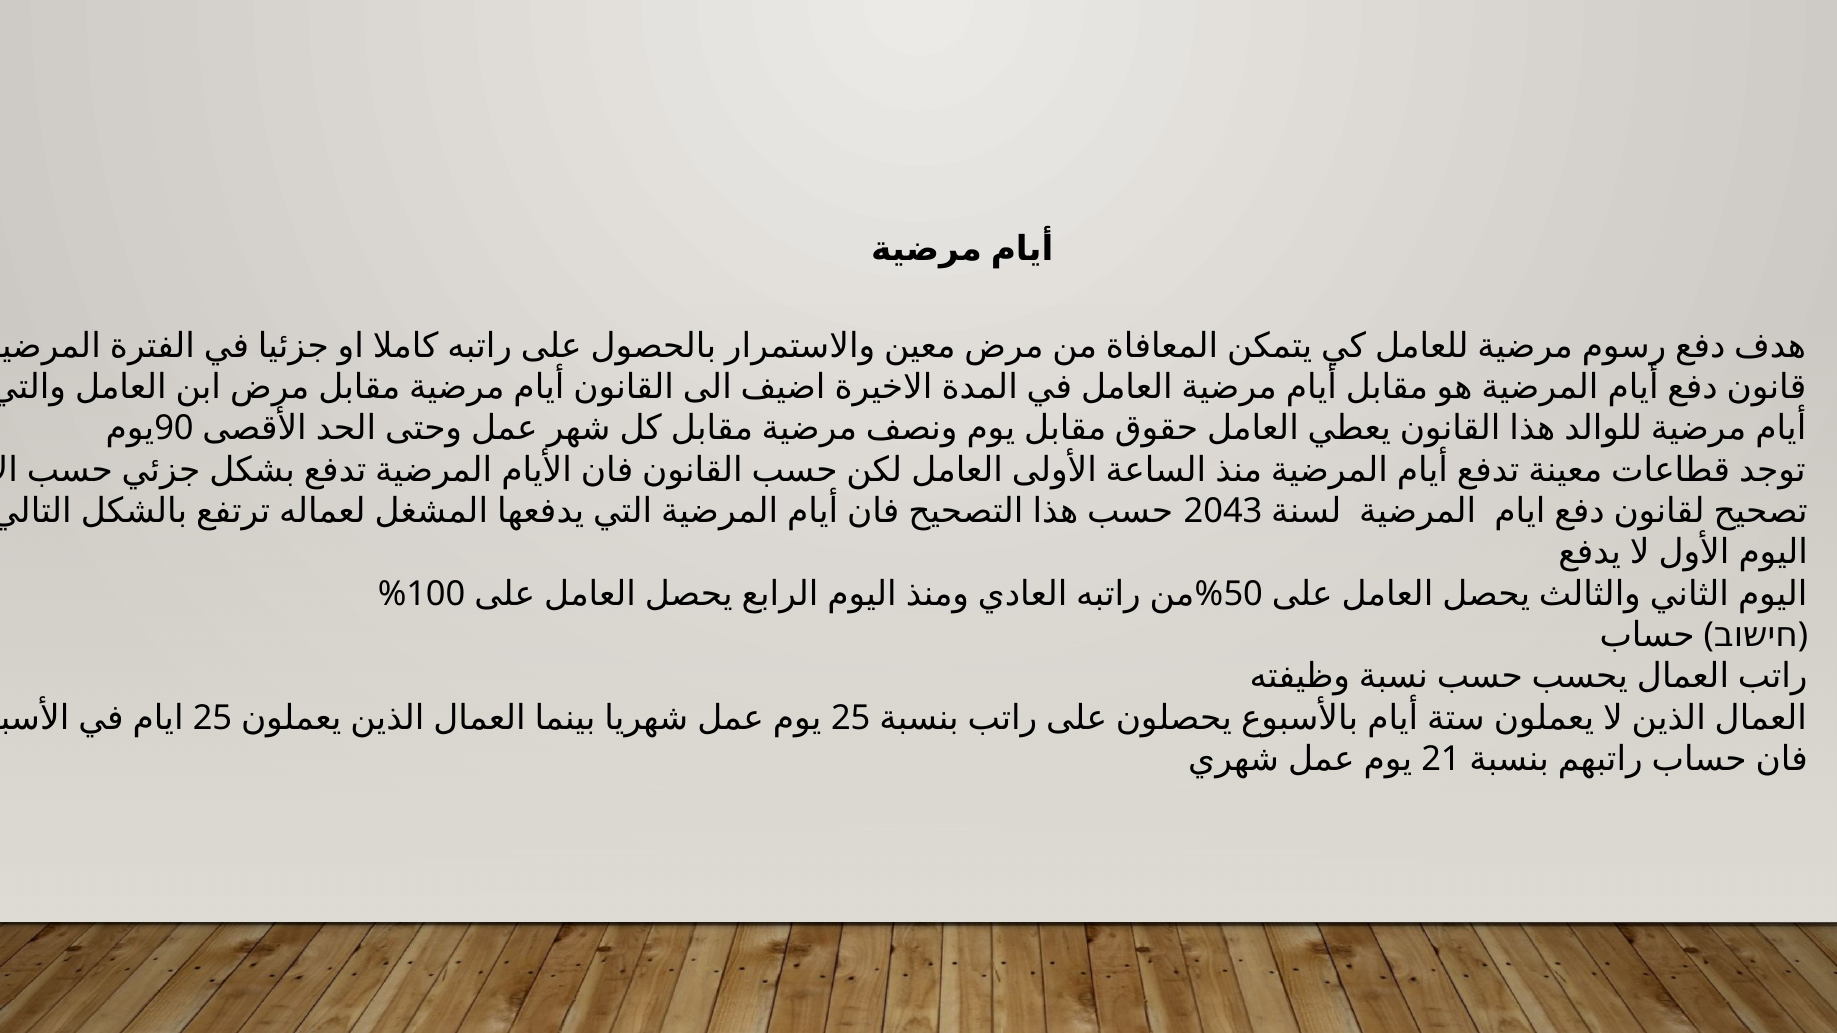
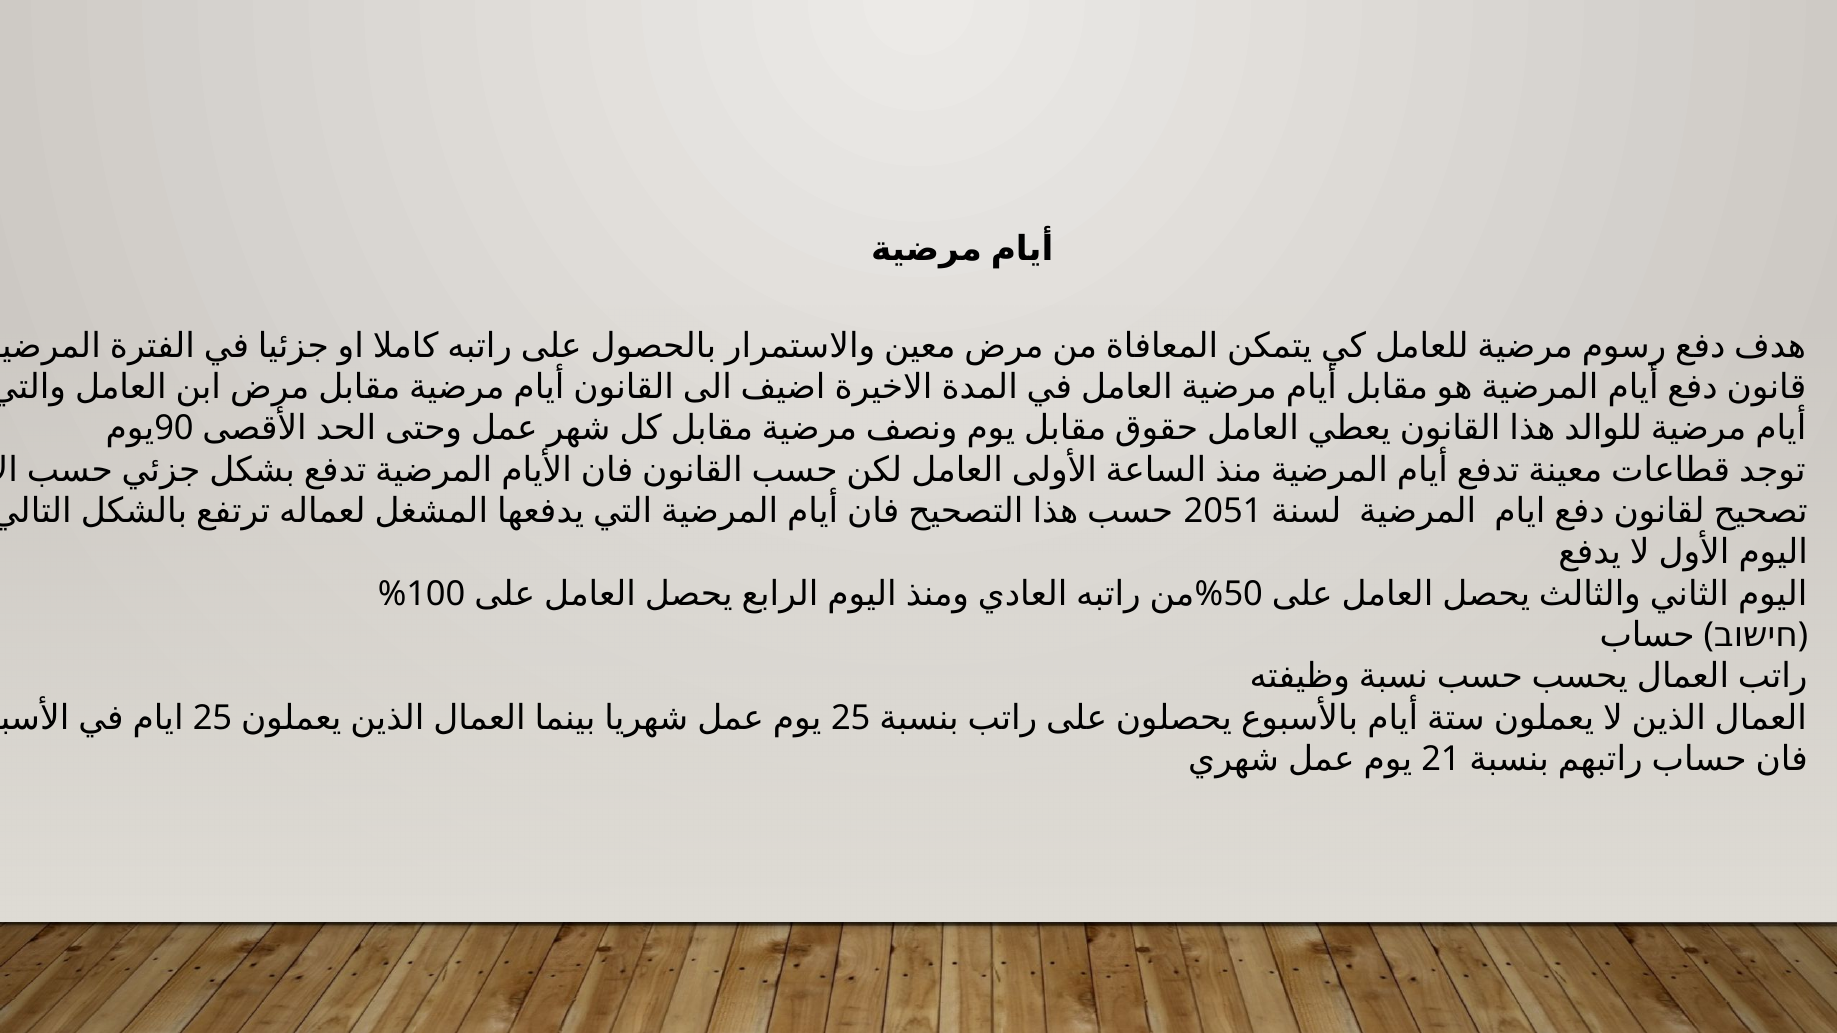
2043: 2043 -> 2051
